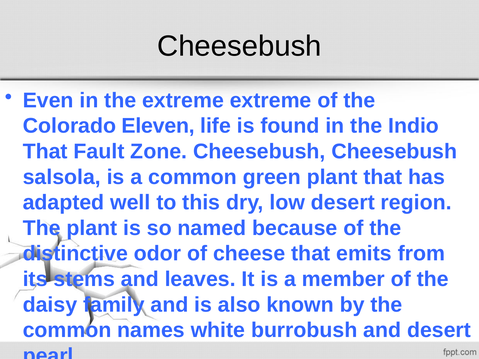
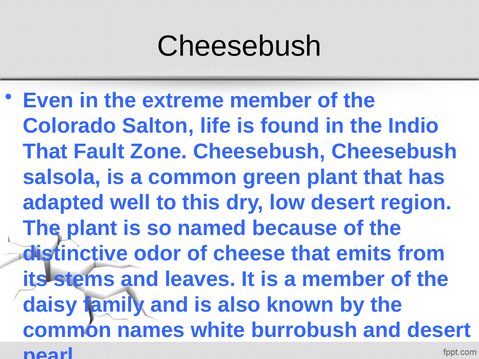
extreme extreme: extreme -> member
Eleven: Eleven -> Salton
